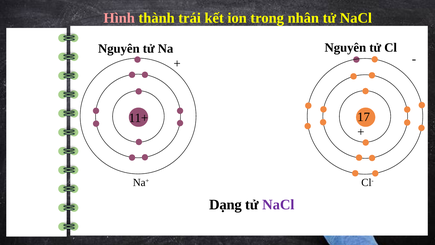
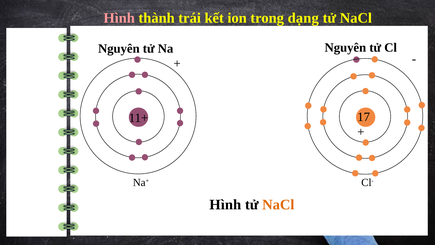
nhân: nhân -> dạng
Dạng at (225, 205): Dạng -> Hình
NaCl at (278, 205) colour: purple -> orange
